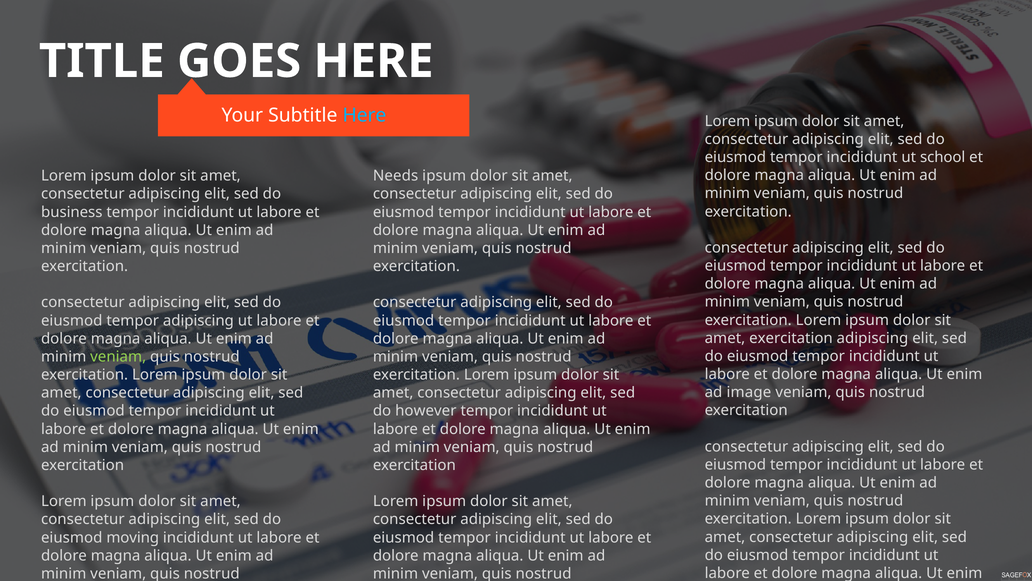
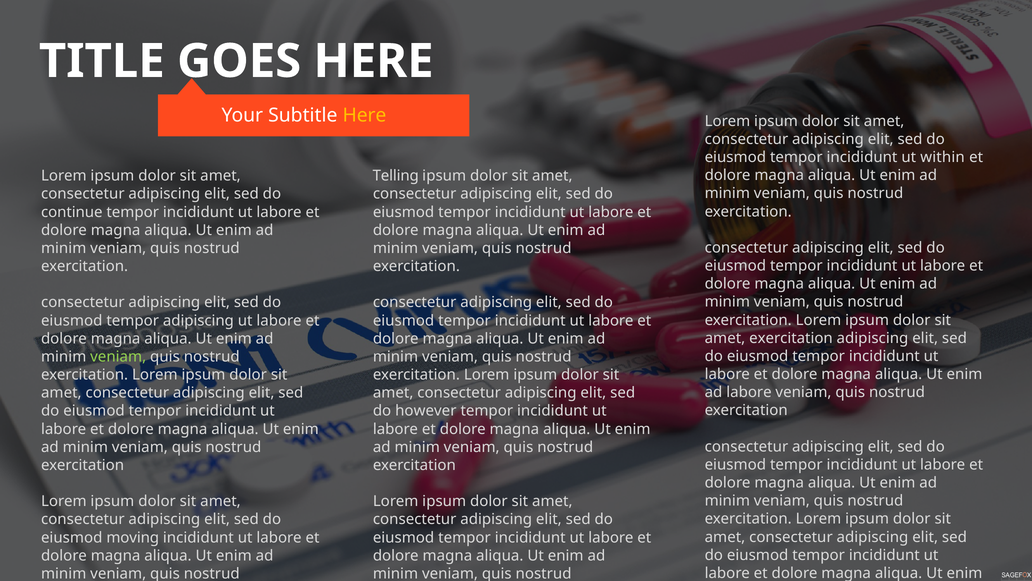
Here at (364, 115) colour: light blue -> yellow
school: school -> within
Needs: Needs -> Telling
business: business -> continue
ad image: image -> labore
